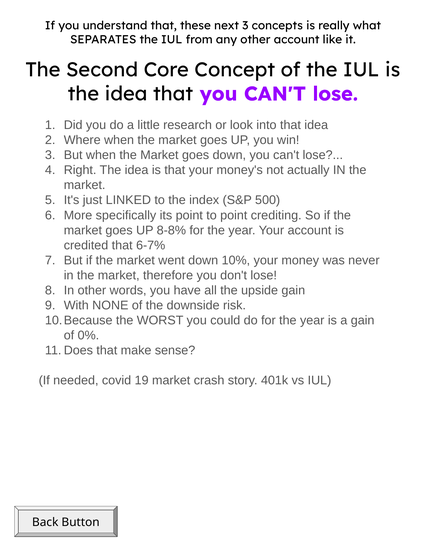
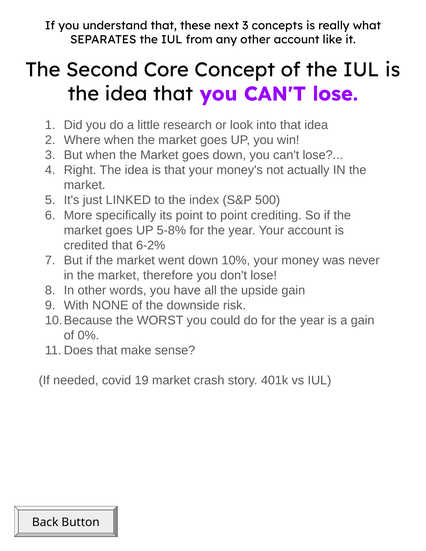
8-8%: 8-8% -> 5-8%
6-7%: 6-7% -> 6-2%
